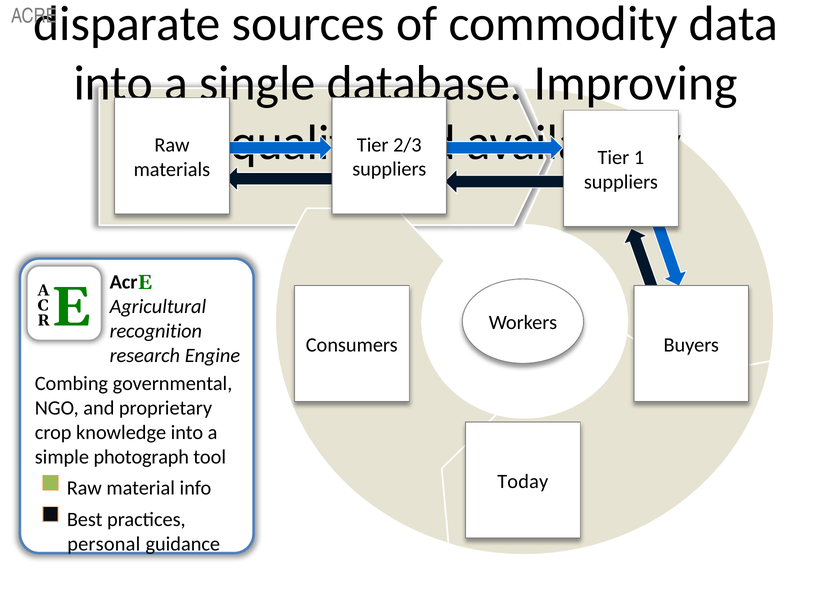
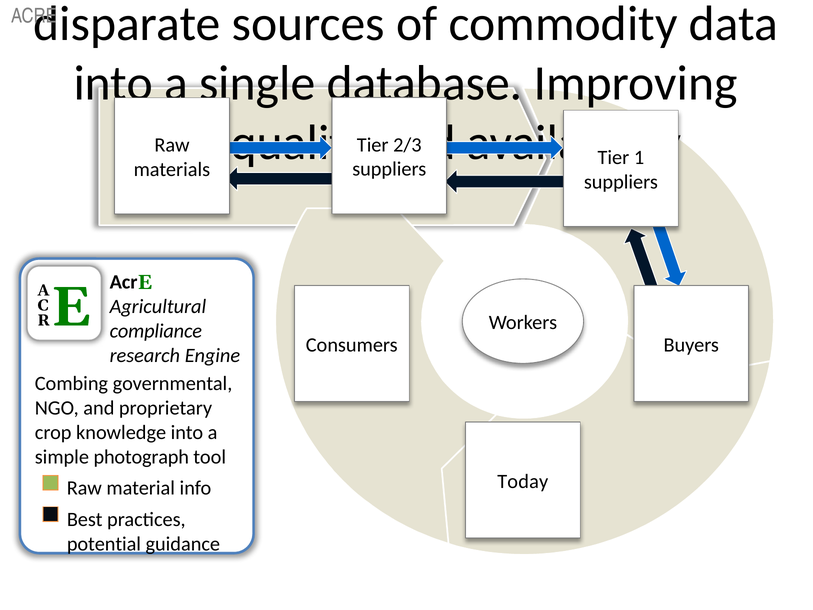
recognition: recognition -> compliance
personal: personal -> potential
